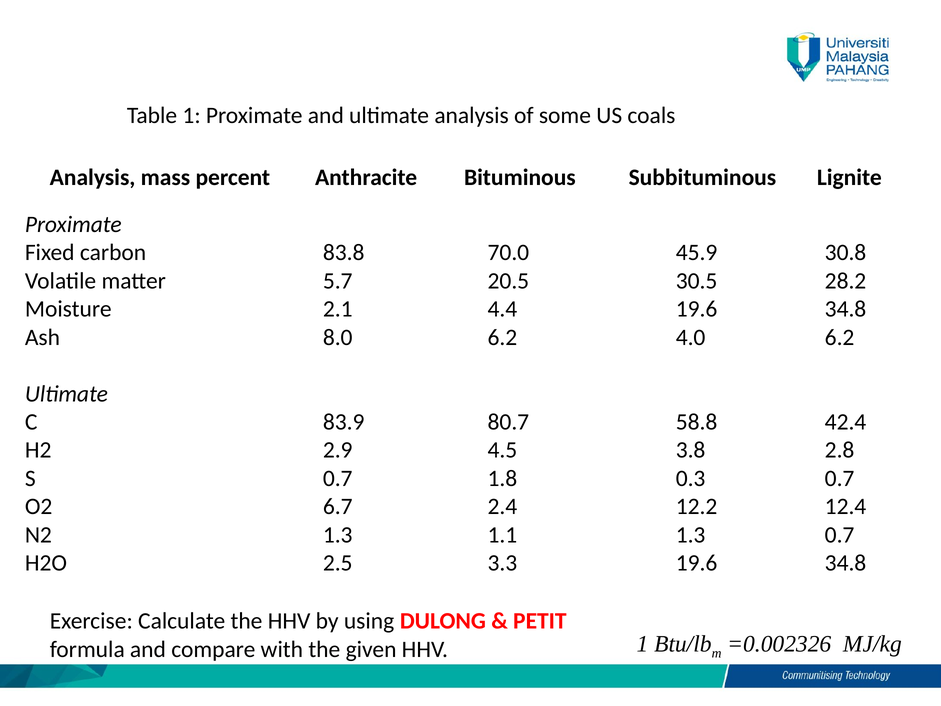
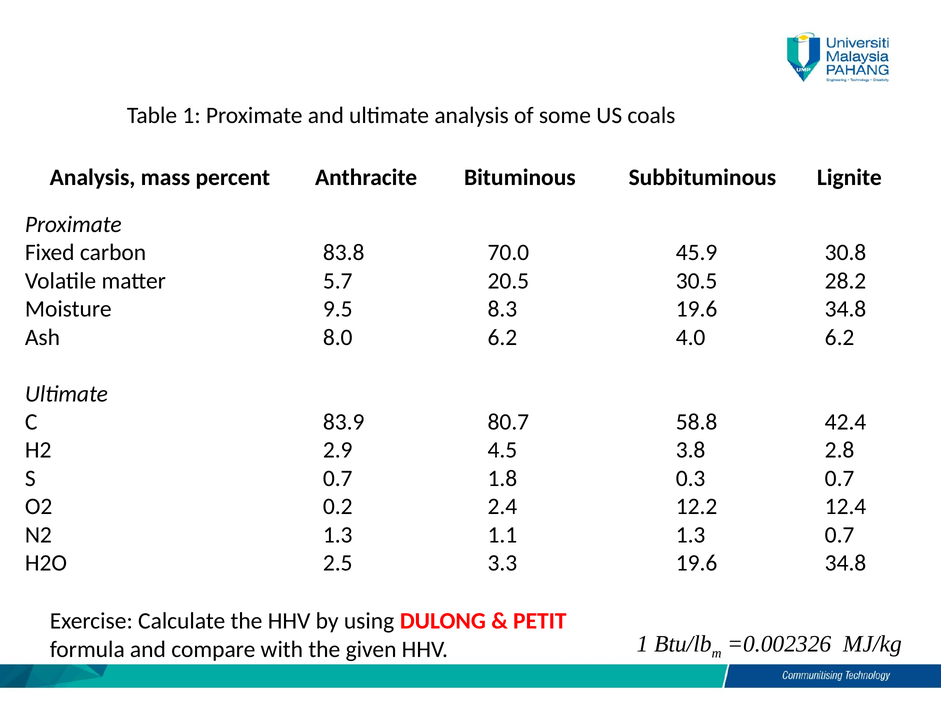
2.1: 2.1 -> 9.5
4.4: 4.4 -> 8.3
6.7: 6.7 -> 0.2
